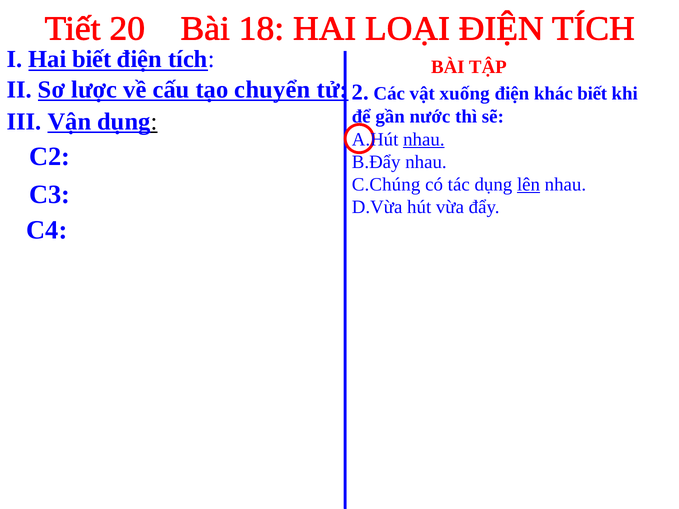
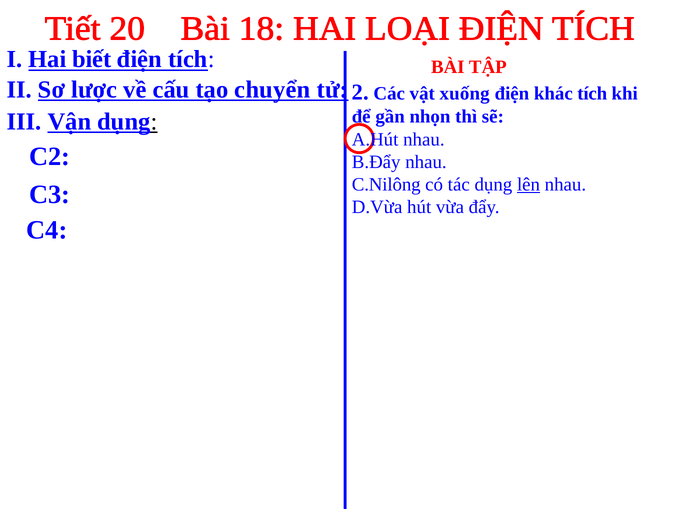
khác biết: biết -> tích
nước: nước -> nhọn
nhau at (424, 139) underline: present -> none
C.Chúng: C.Chúng -> C.Nilông
